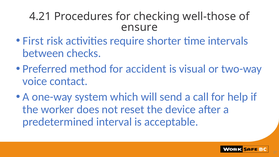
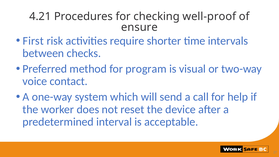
well-those: well-those -> well-proof
accident: accident -> program
